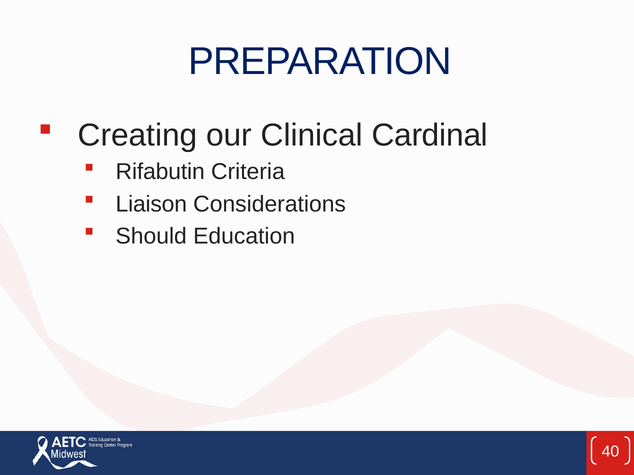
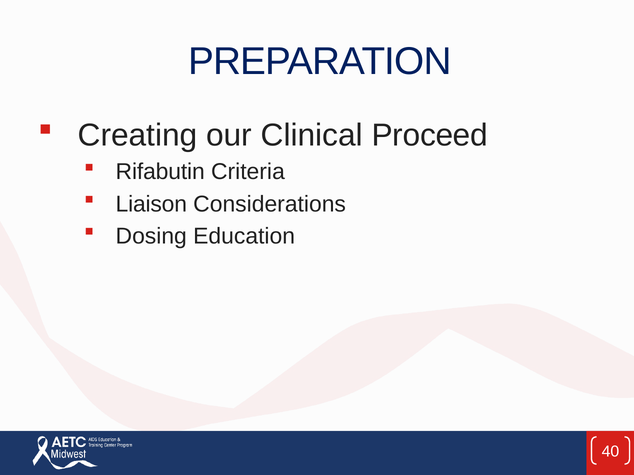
Cardinal: Cardinal -> Proceed
Should: Should -> Dosing
